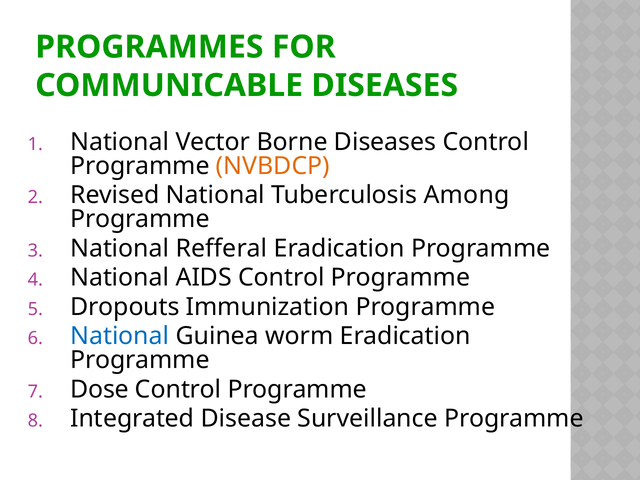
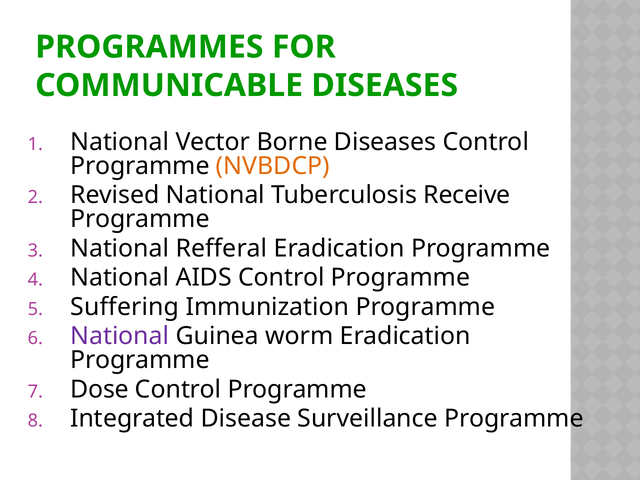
Among: Among -> Receive
Dropouts: Dropouts -> Suffering
National at (120, 336) colour: blue -> purple
